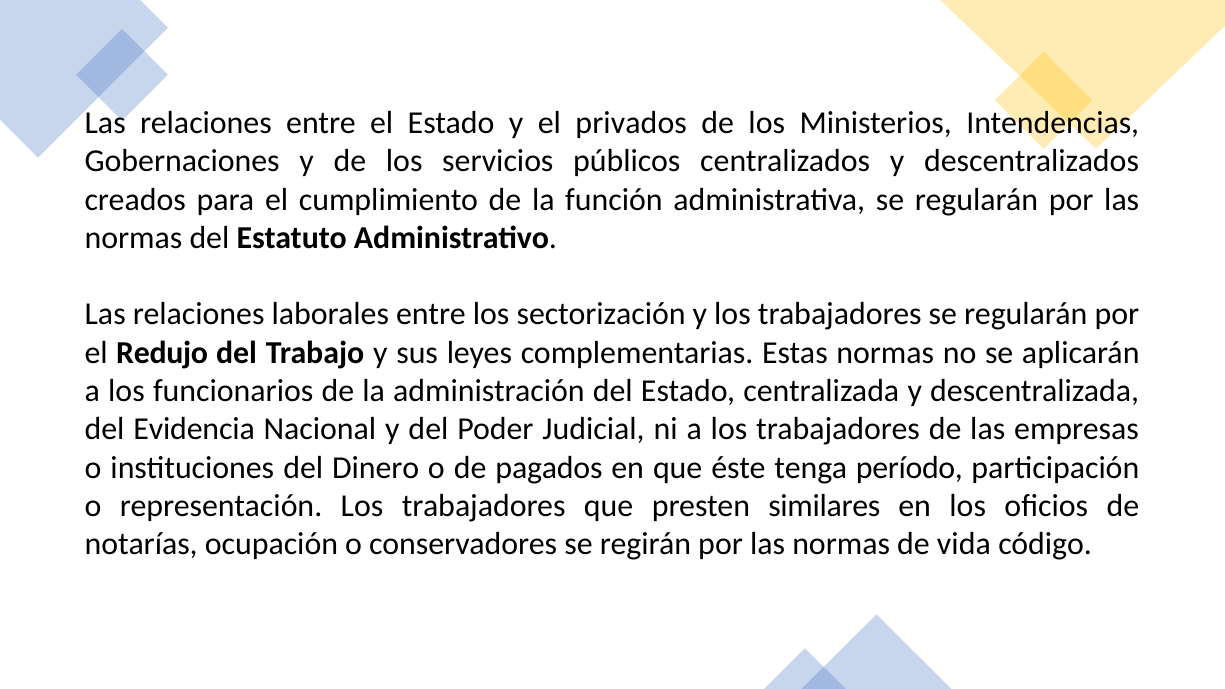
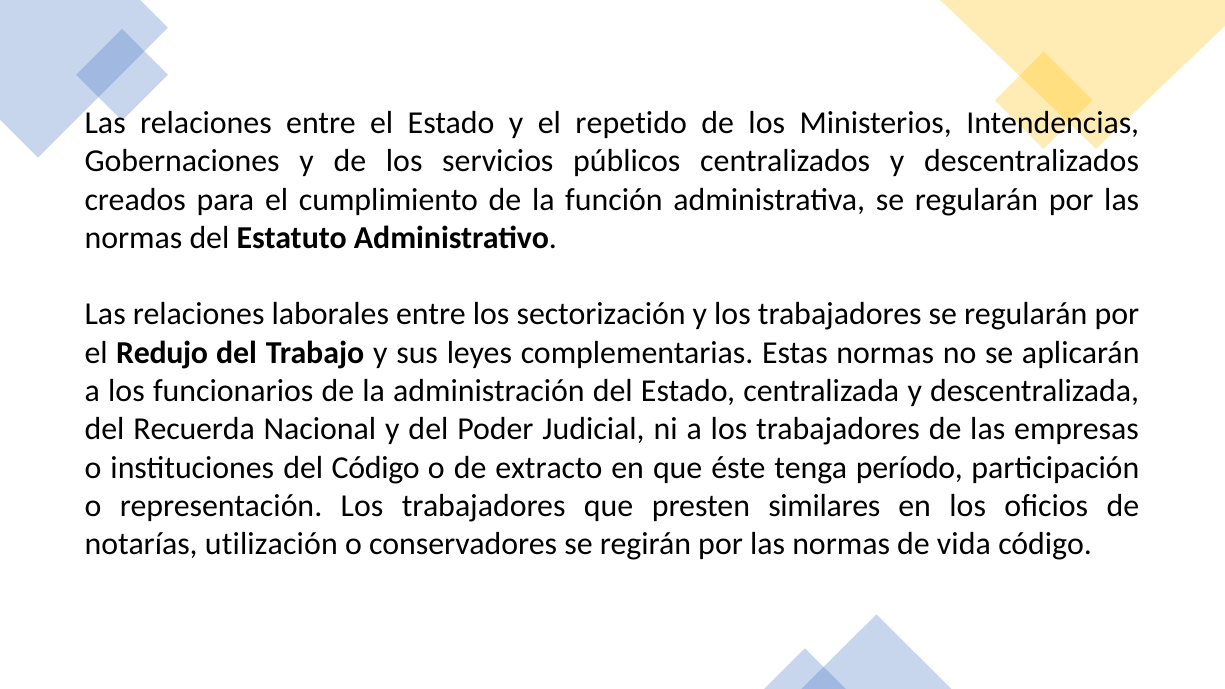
privados: privados -> repetido
Evidencia: Evidencia -> Recuerda
del Dinero: Dinero -> Código
pagados: pagados -> extracto
ocupación: ocupación -> utilización
